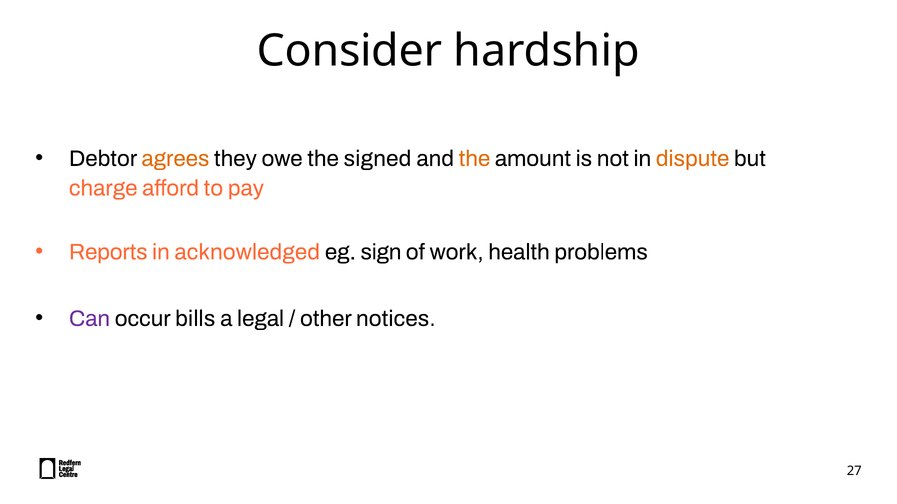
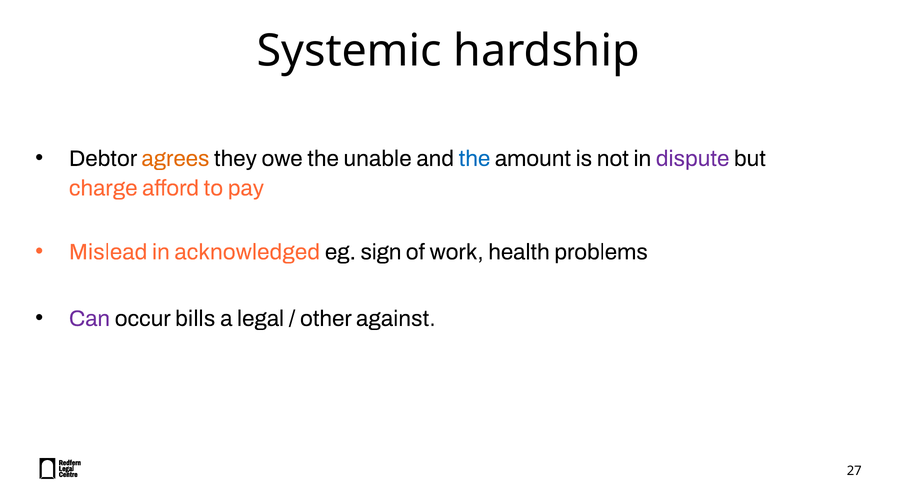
Consider: Consider -> Systemic
signed: signed -> unable
the at (474, 159) colour: orange -> blue
dispute colour: orange -> purple
Reports: Reports -> Mislead
notices: notices -> against
